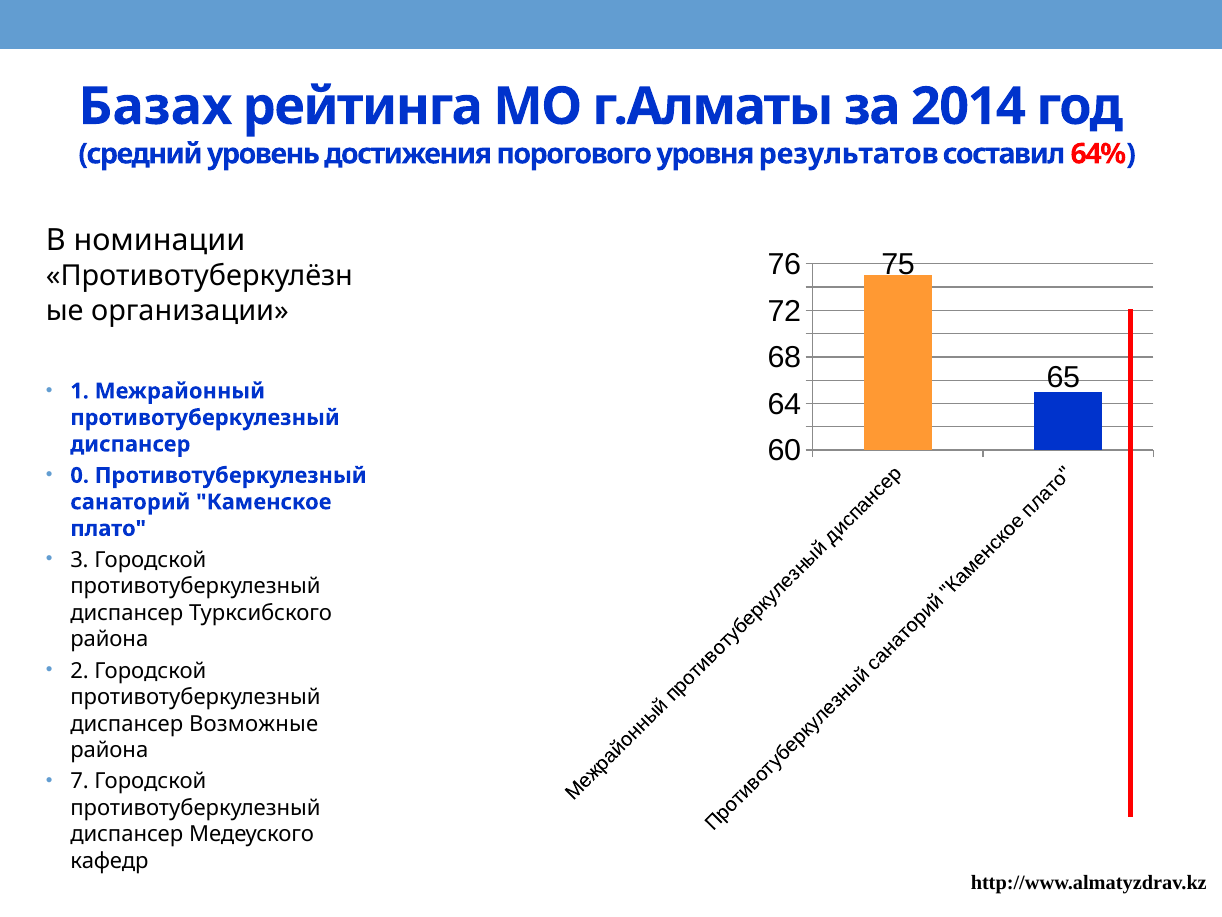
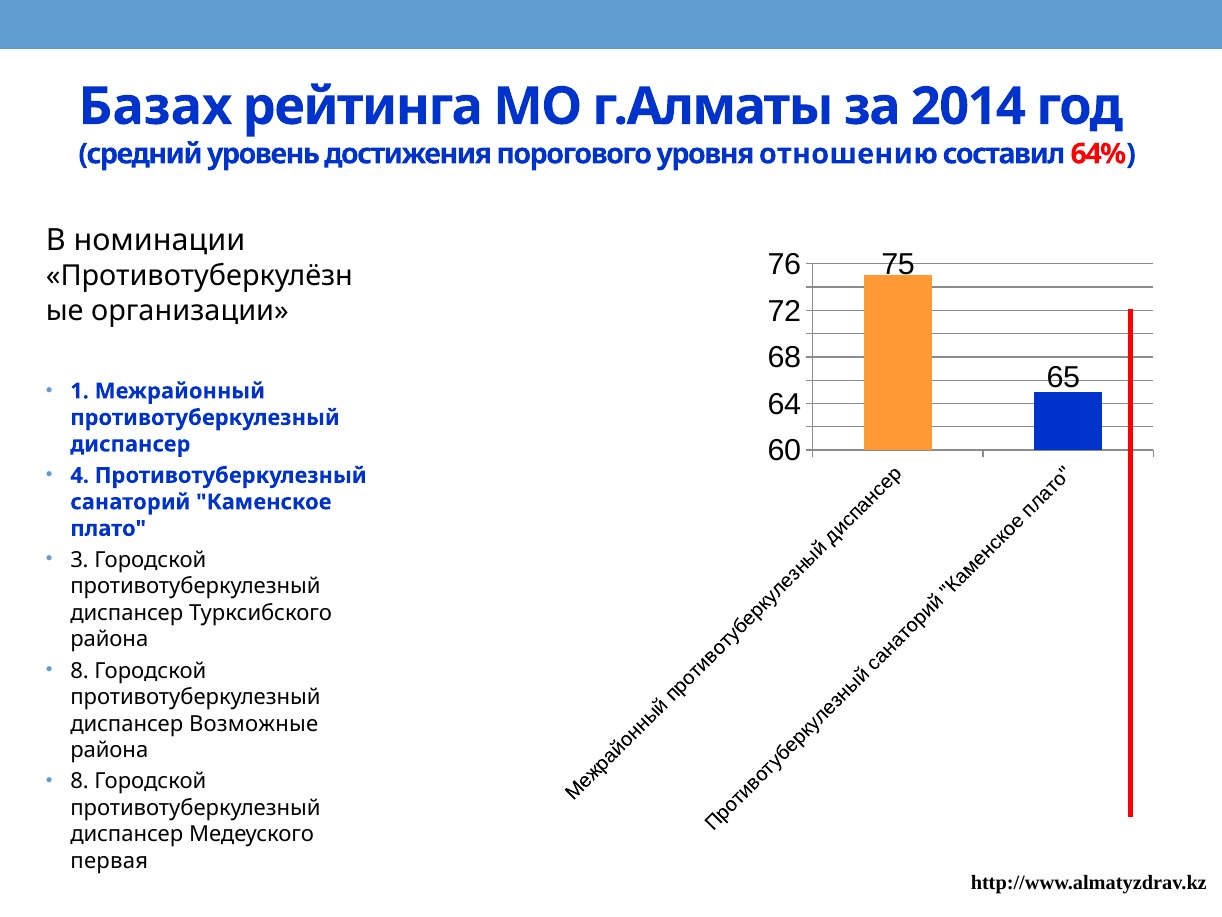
результатов: результатов -> отношению
0: 0 -> 4
2 at (80, 670): 2 -> 8
7 at (80, 781): 7 -> 8
кафедр: кафедр -> первая
